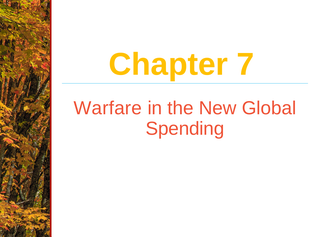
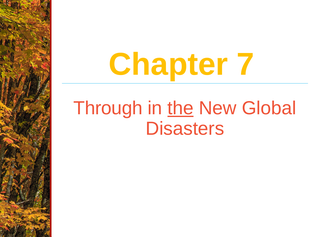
Warfare: Warfare -> Through
the underline: none -> present
Spending: Spending -> Disasters
